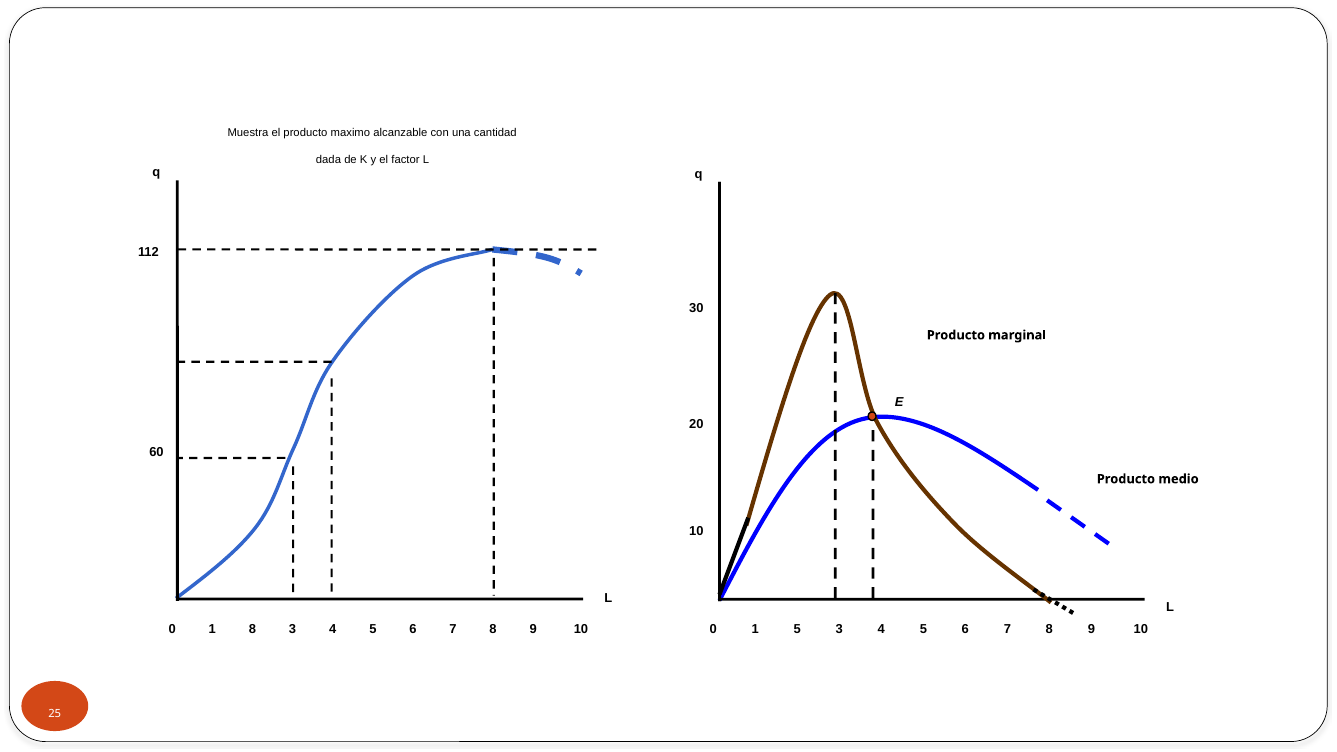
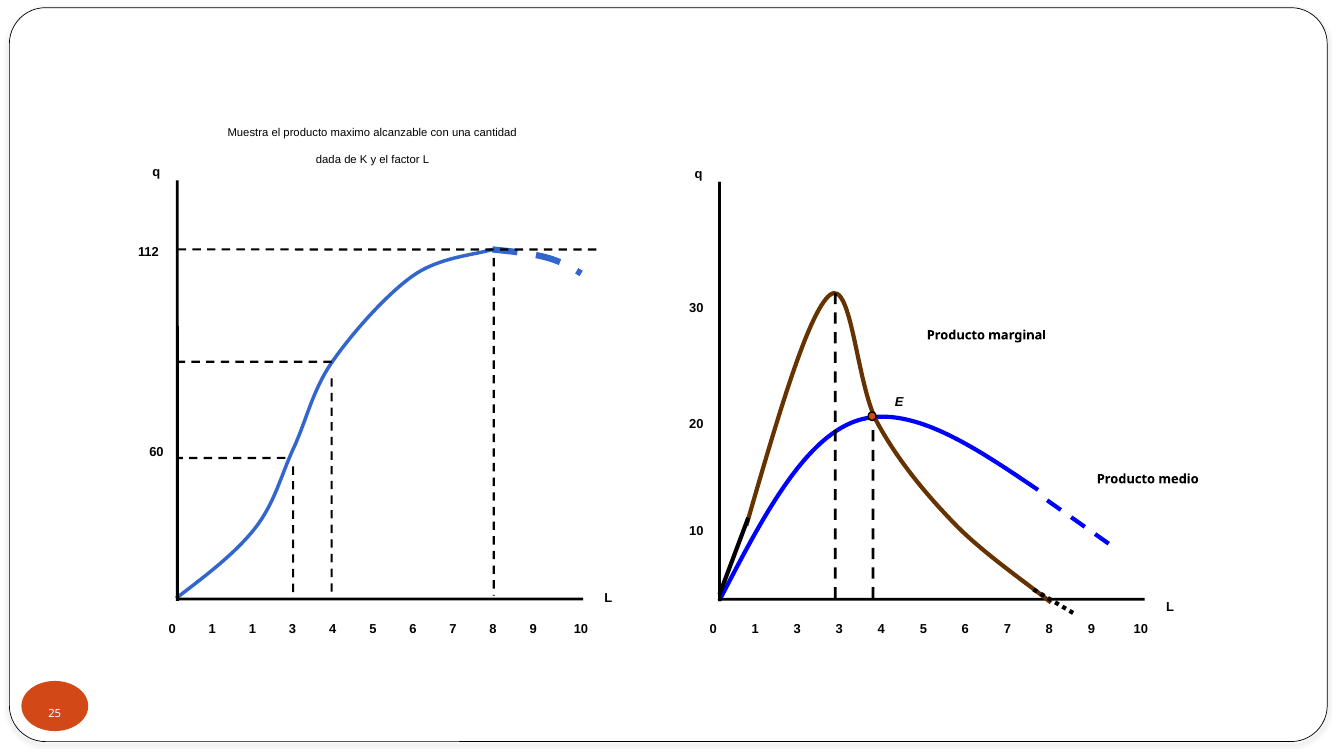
0 8: 8 -> 1
0 5: 5 -> 3
